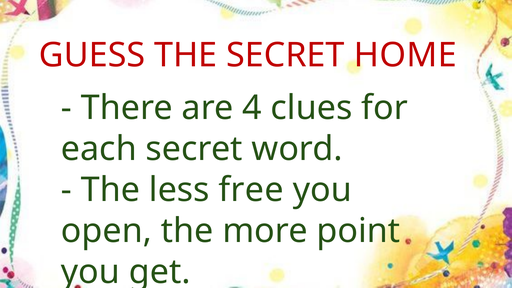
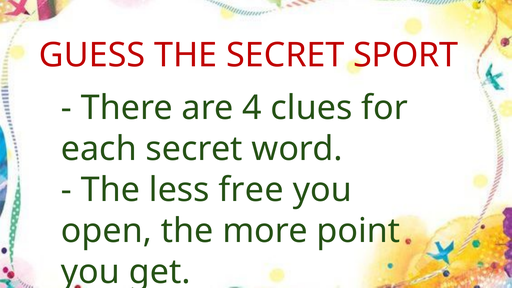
HOME: HOME -> SPORT
